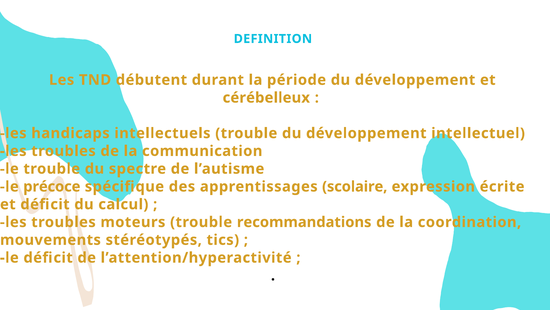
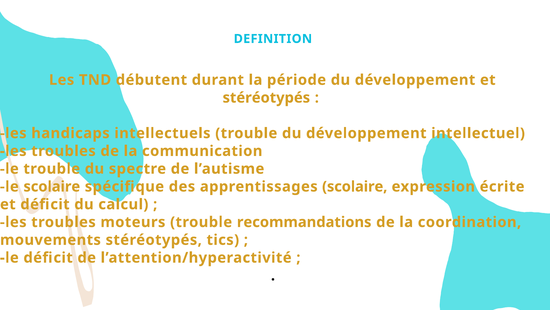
cérébelleux at (266, 98): cérébelleux -> stéréotypés
le précoce: précoce -> scolaire
